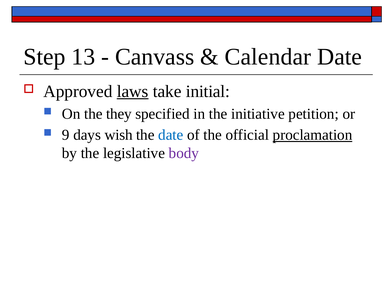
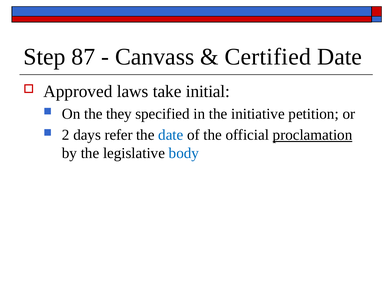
13: 13 -> 87
Calendar: Calendar -> Certified
laws underline: present -> none
9: 9 -> 2
wish: wish -> refer
body colour: purple -> blue
